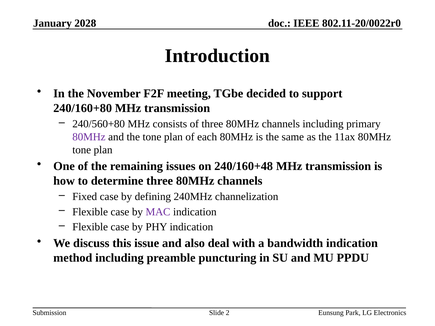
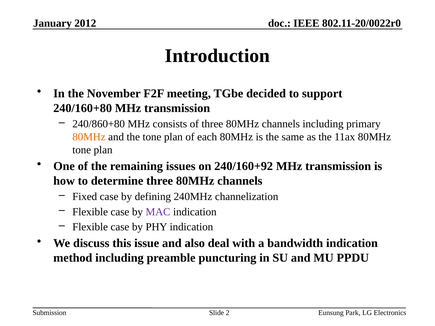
2028: 2028 -> 2012
240/560+80: 240/560+80 -> 240/860+80
80MHz at (89, 137) colour: purple -> orange
240/160+48: 240/160+48 -> 240/160+92
